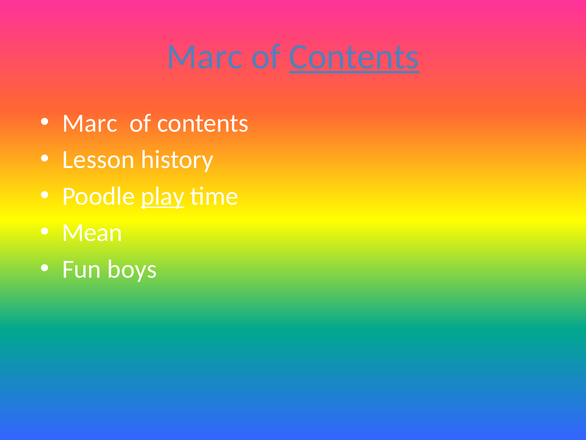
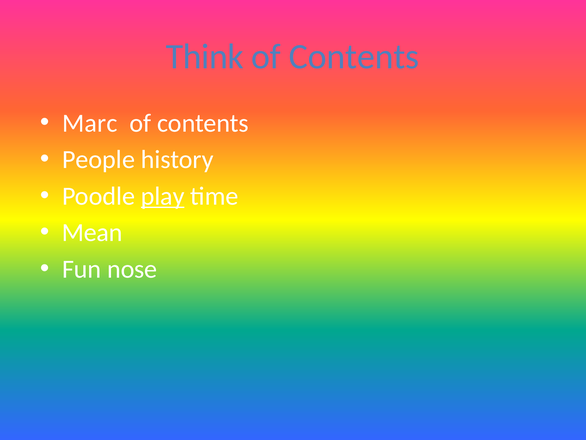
Marc at (204, 57): Marc -> Think
Contents at (354, 57) underline: present -> none
Lesson: Lesson -> People
boys: boys -> nose
